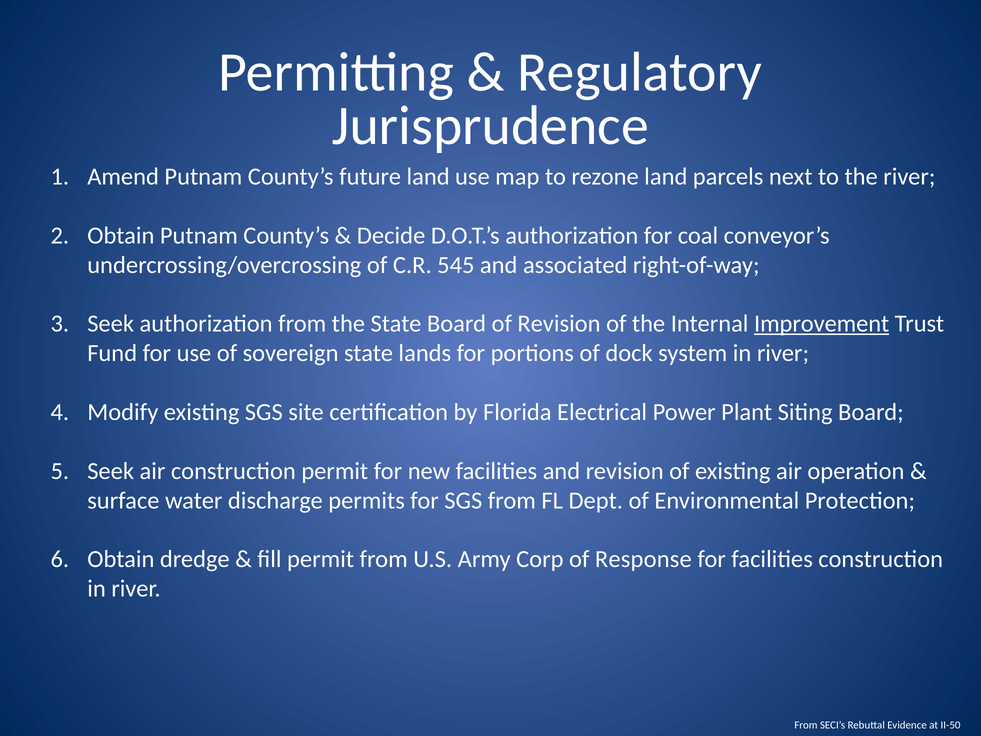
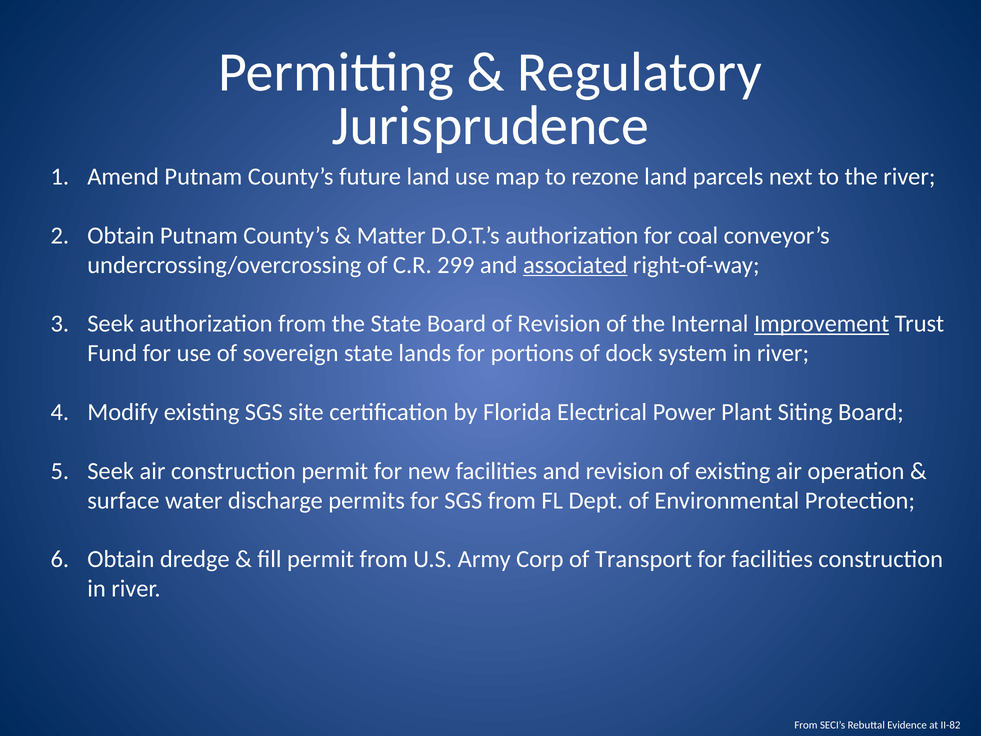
Decide: Decide -> Matter
545: 545 -> 299
associated underline: none -> present
Response: Response -> Transport
II-50: II-50 -> II-82
